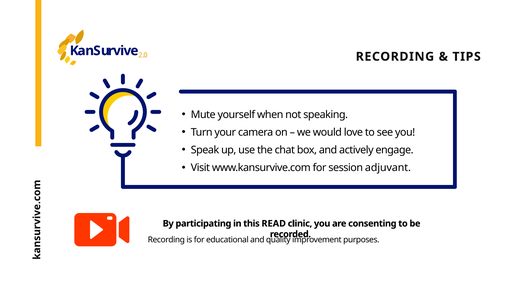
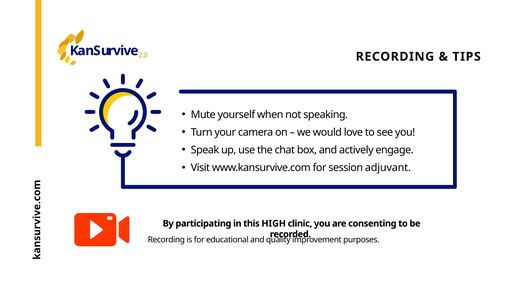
READ: READ -> HIGH
